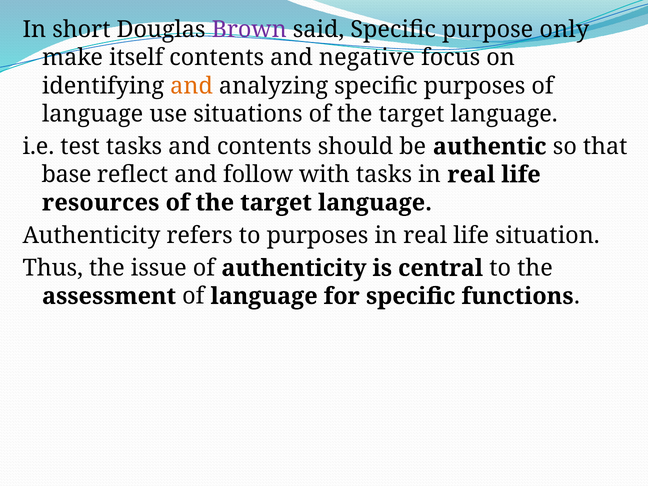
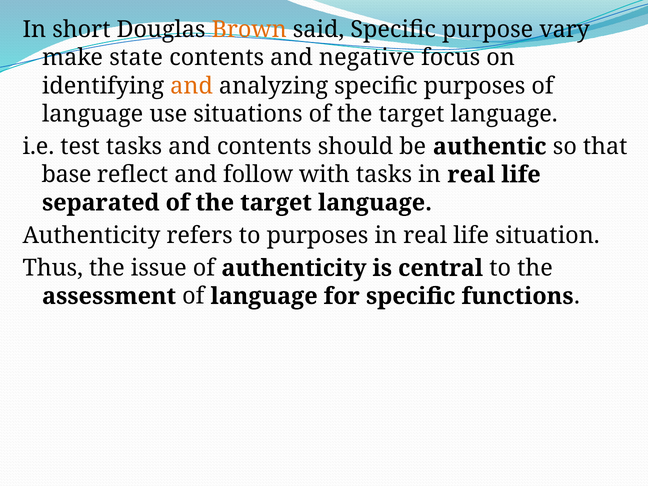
Brown colour: purple -> orange
only: only -> vary
itself: itself -> state
resources: resources -> separated
